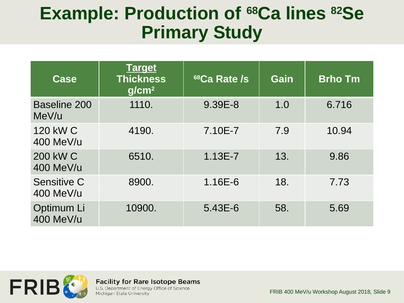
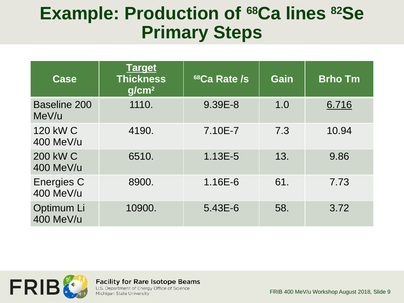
Study: Study -> Steps
6.716 underline: none -> present
7.9: 7.9 -> 7.3
1.13E-7: 1.13E-7 -> 1.13E-5
Sensitive: Sensitive -> Energies
18: 18 -> 61
5.69: 5.69 -> 3.72
